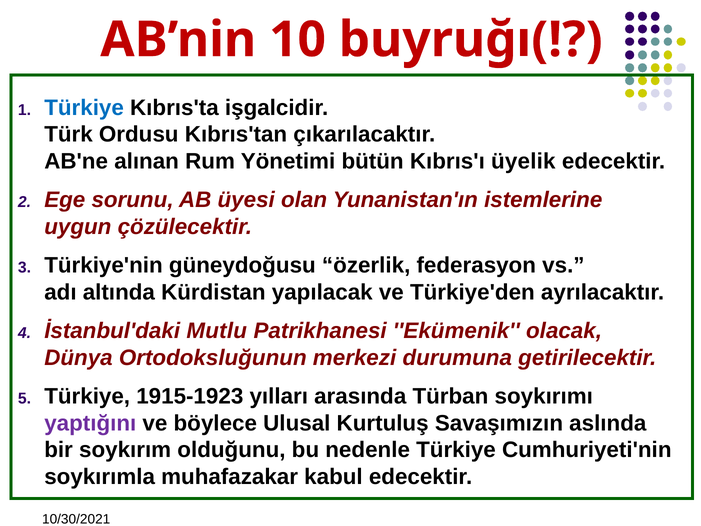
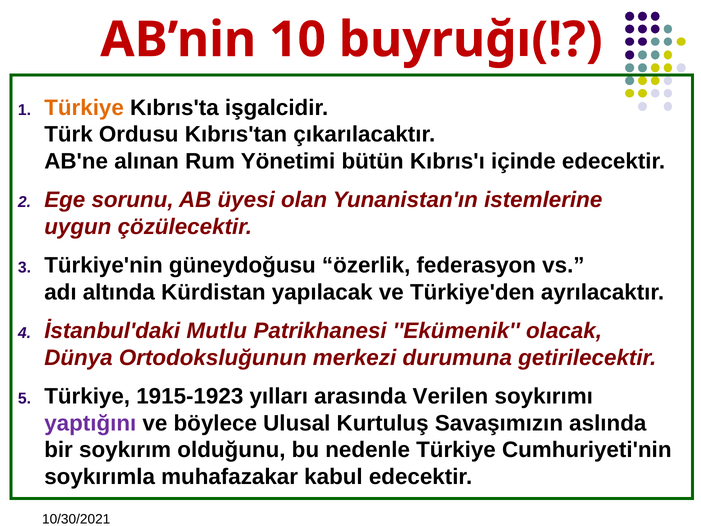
Türkiye at (84, 108) colour: blue -> orange
üyelik: üyelik -> içinde
Türban: Türban -> Verilen
